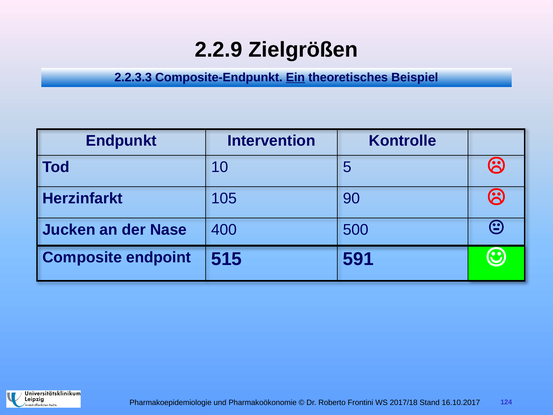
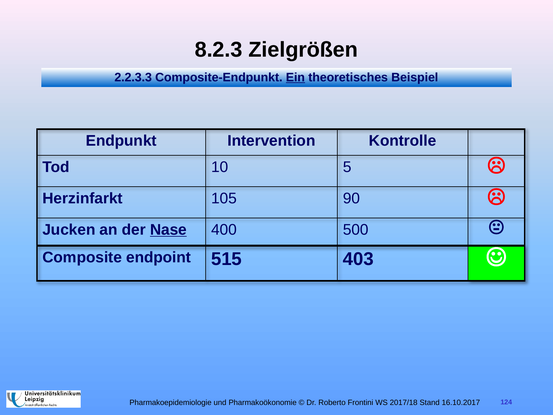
2.2.9: 2.2.9 -> 8.2.3
Nase underline: none -> present
591: 591 -> 403
